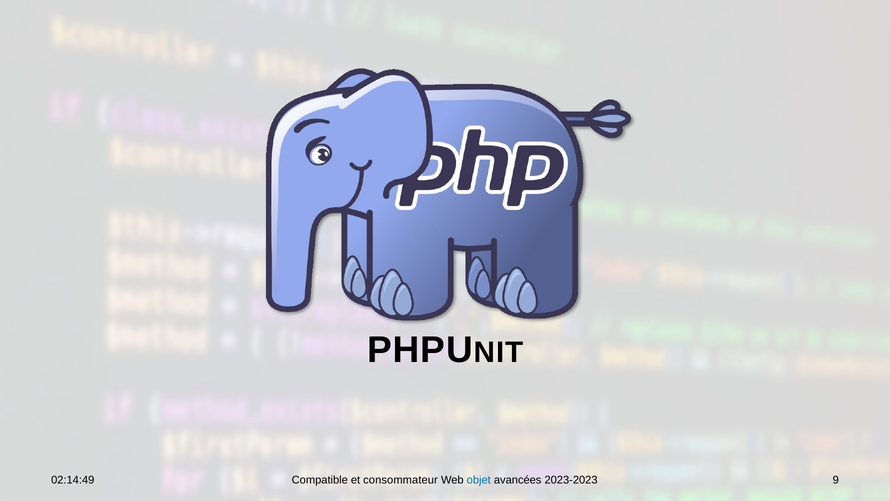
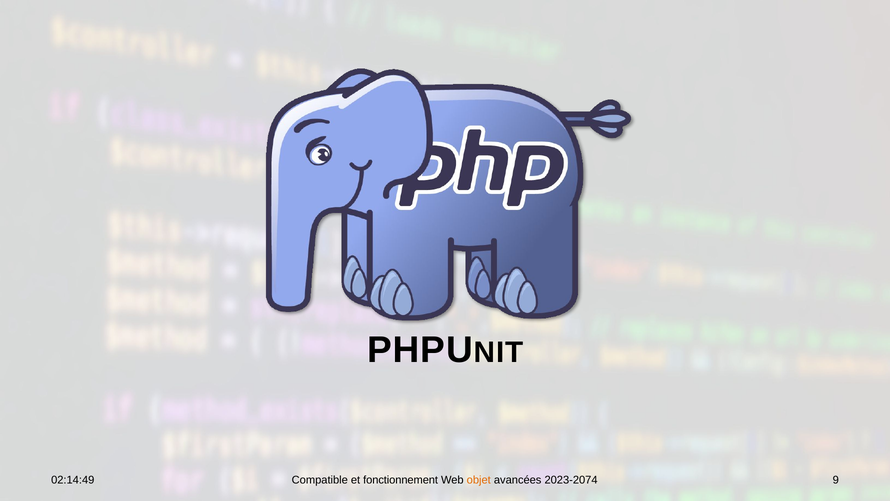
consommateur: consommateur -> fonctionnement
objet colour: blue -> orange
2023-2023: 2023-2023 -> 2023-2074
